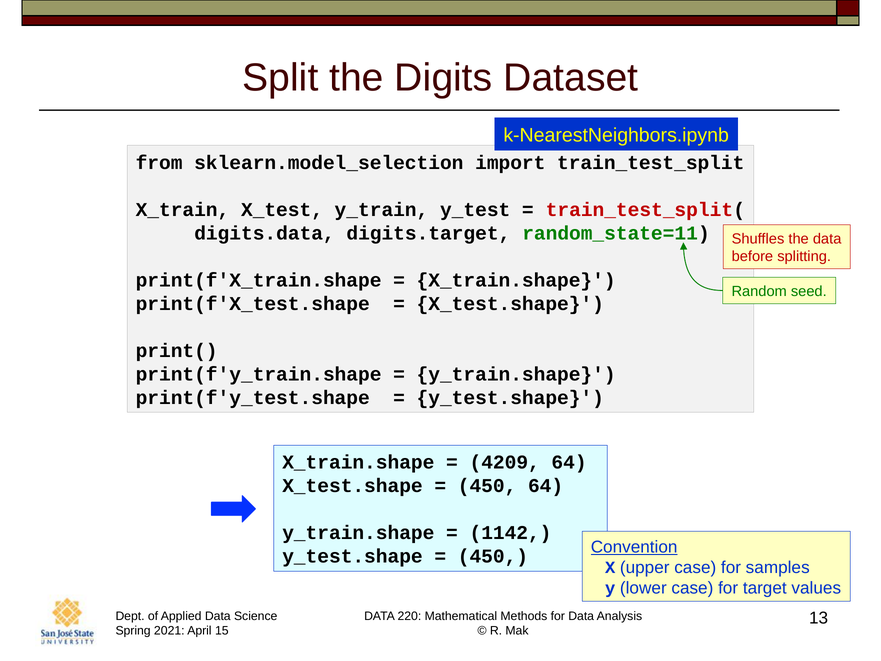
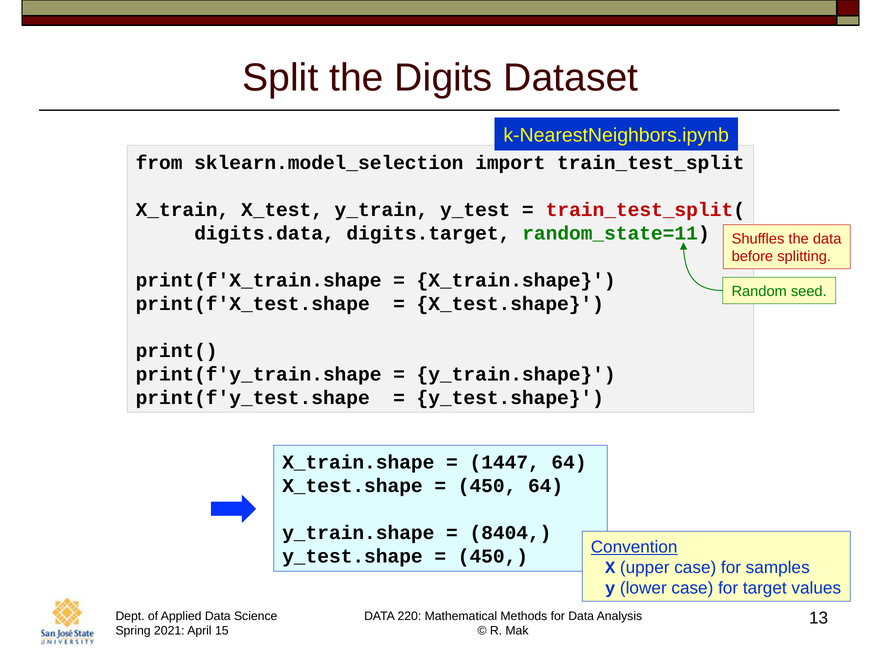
4209: 4209 -> 1447
1142: 1142 -> 8404
